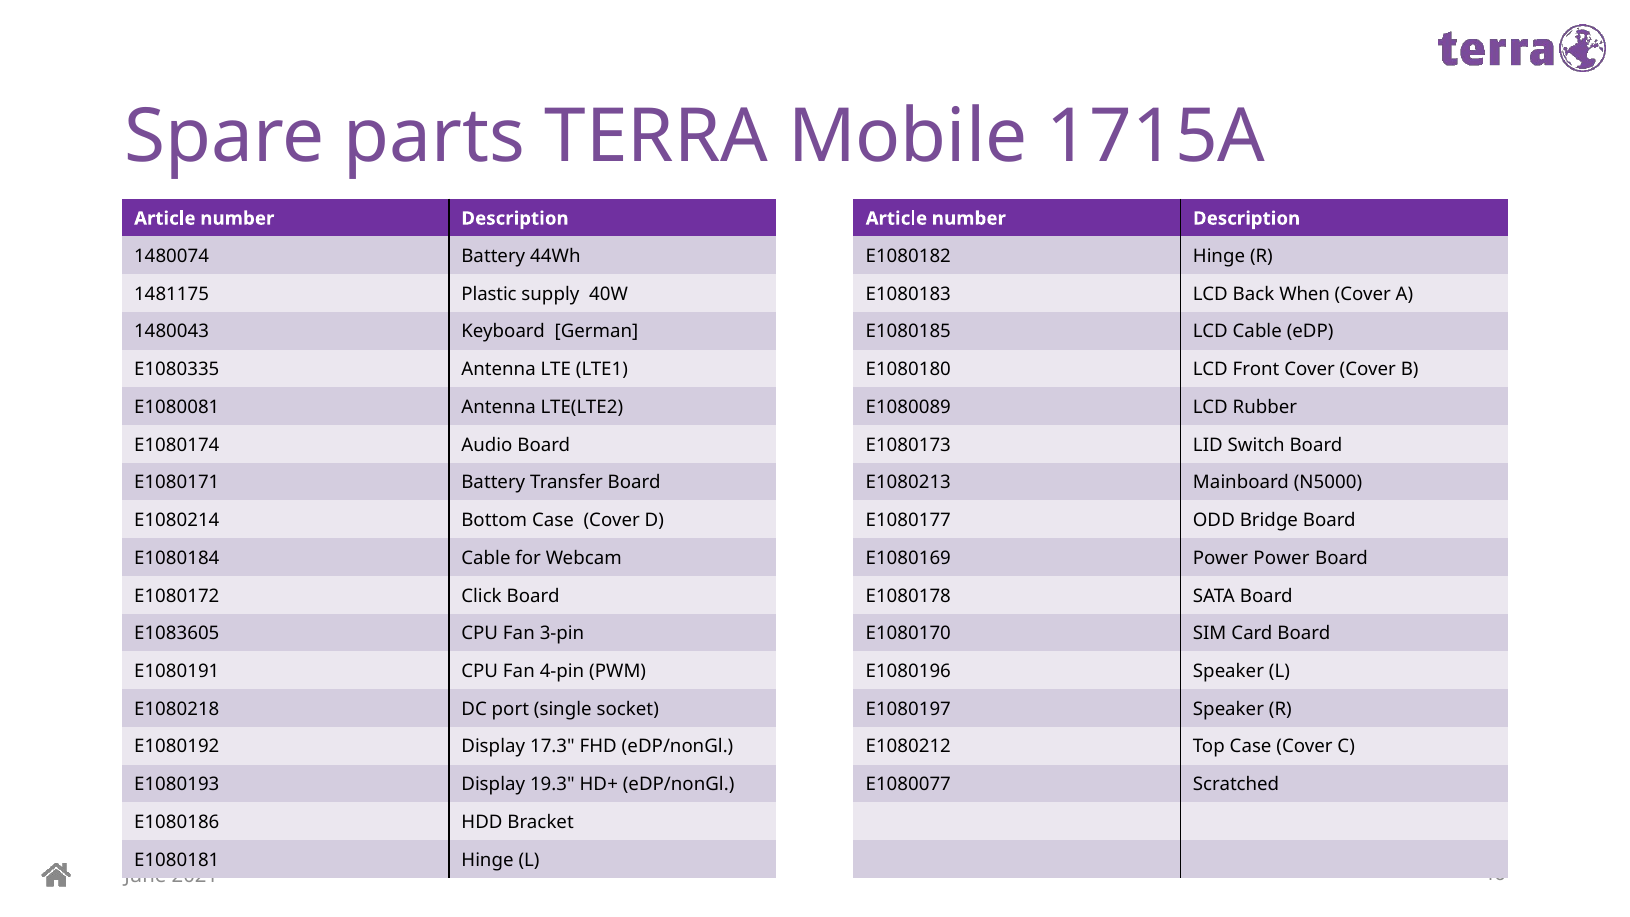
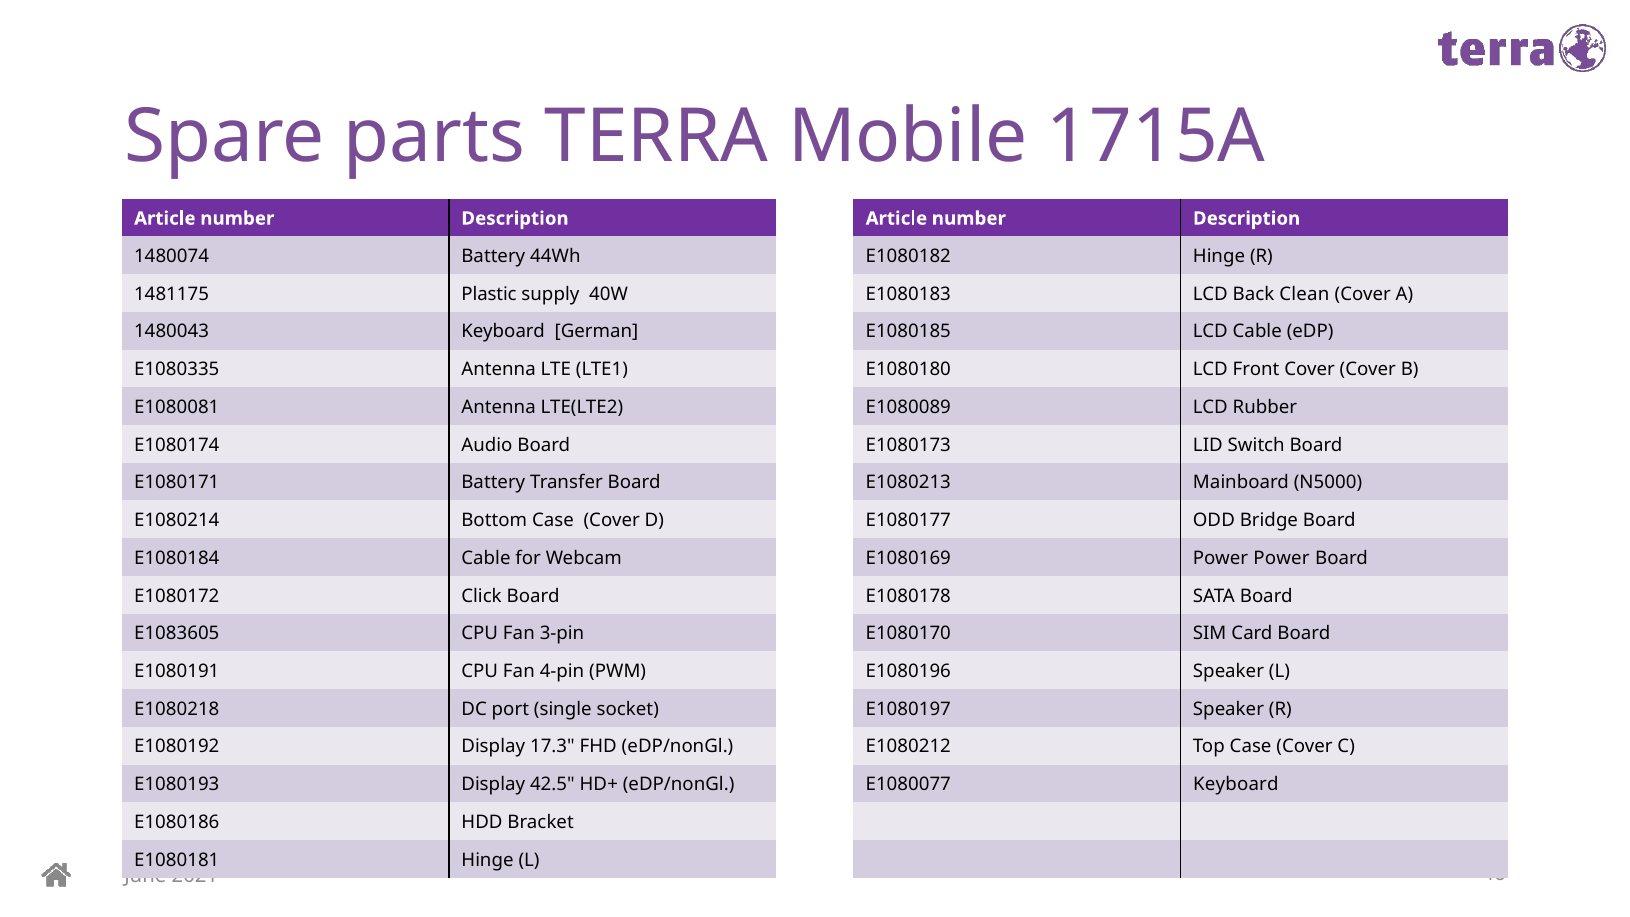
When: When -> Clean
19.3: 19.3 -> 42.5
E1080077 Scratched: Scratched -> Keyboard
